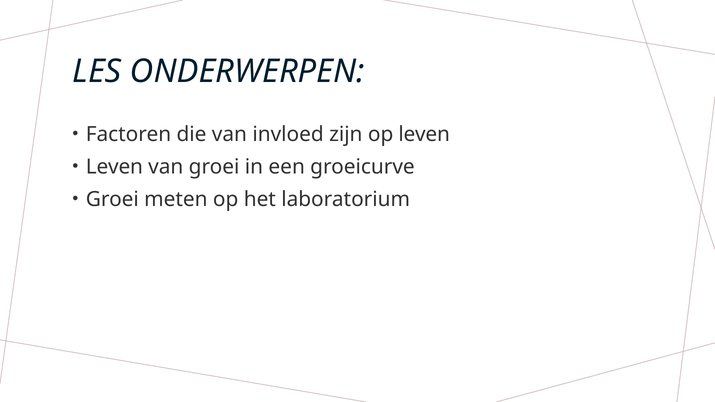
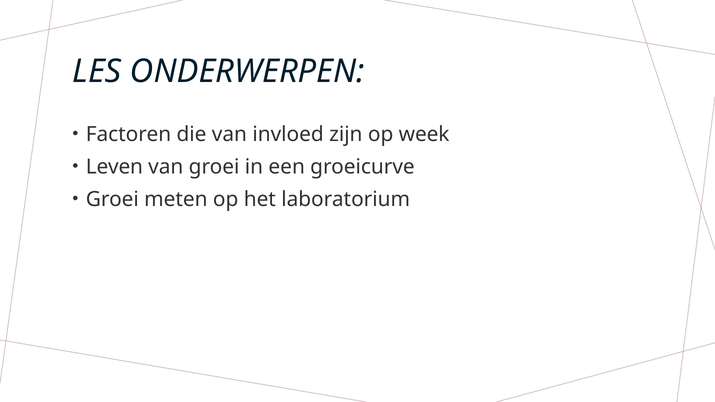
op leven: leven -> week
